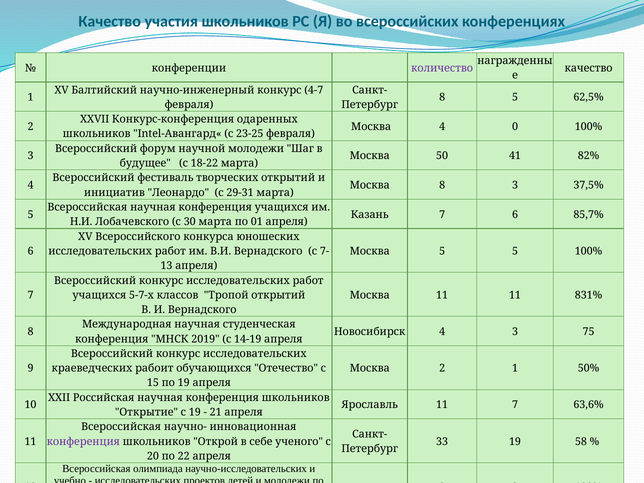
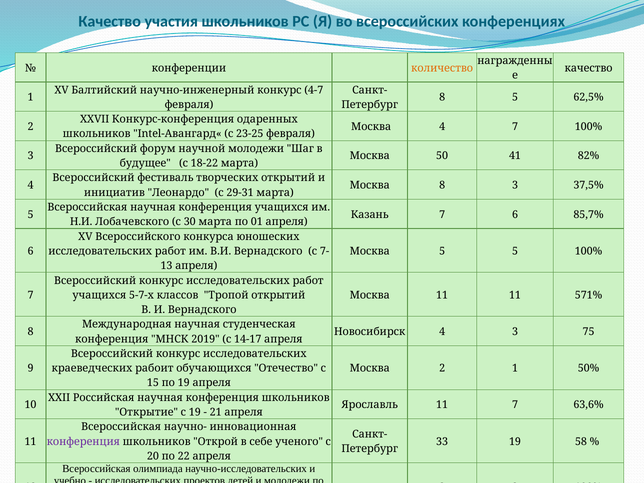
количество colour: purple -> orange
4 0: 0 -> 7
831%: 831% -> 571%
14-19: 14-19 -> 14-17
